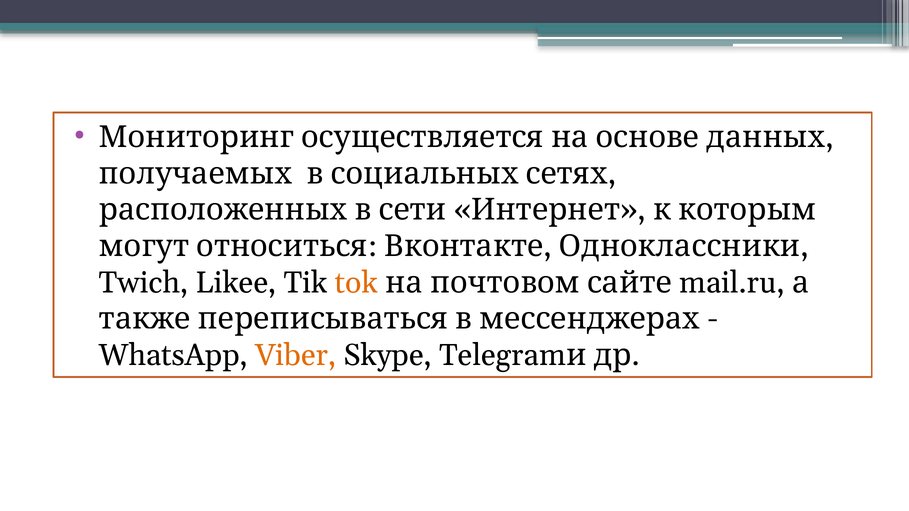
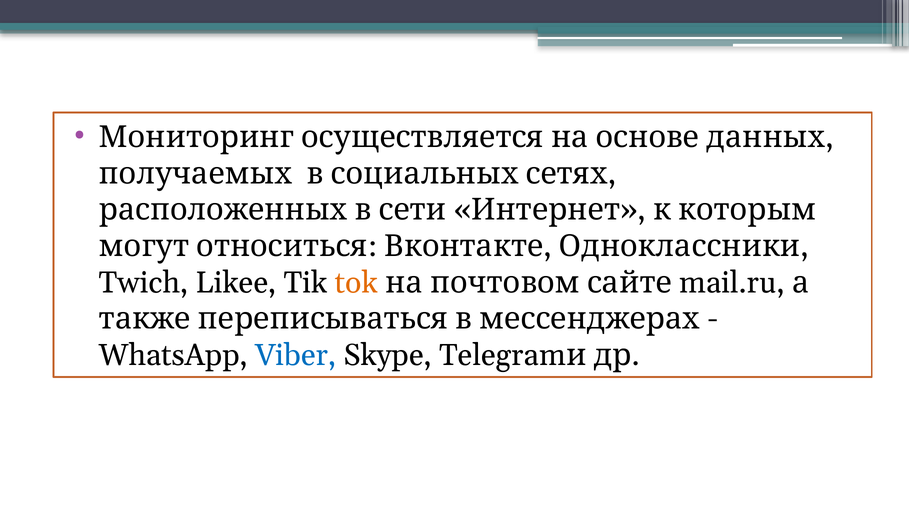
Viber colour: orange -> blue
